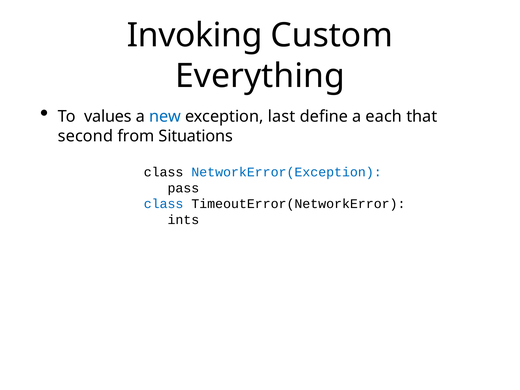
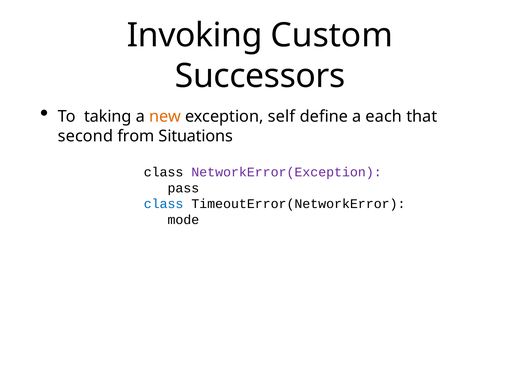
Everything: Everything -> Successors
values: values -> taking
new colour: blue -> orange
last: last -> self
NetworkError(Exception colour: blue -> purple
ints: ints -> mode
